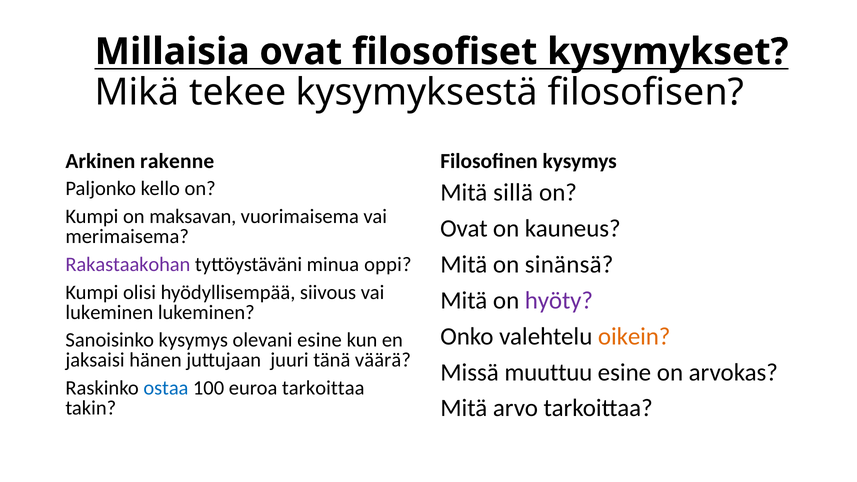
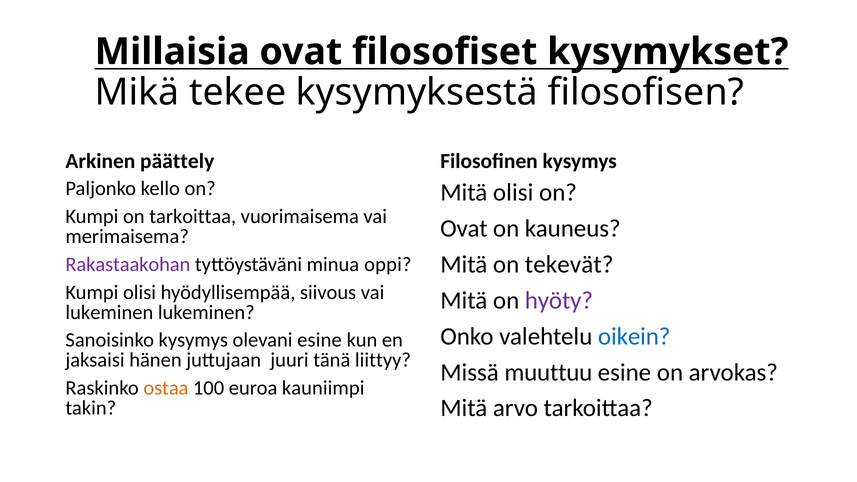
rakenne: rakenne -> päättely
Mitä sillä: sillä -> olisi
on maksavan: maksavan -> tarkoittaa
sinänsä: sinänsä -> tekevät
oikein colour: orange -> blue
väärä: väärä -> liittyy
ostaa colour: blue -> orange
euroa tarkoittaa: tarkoittaa -> kauniimpi
